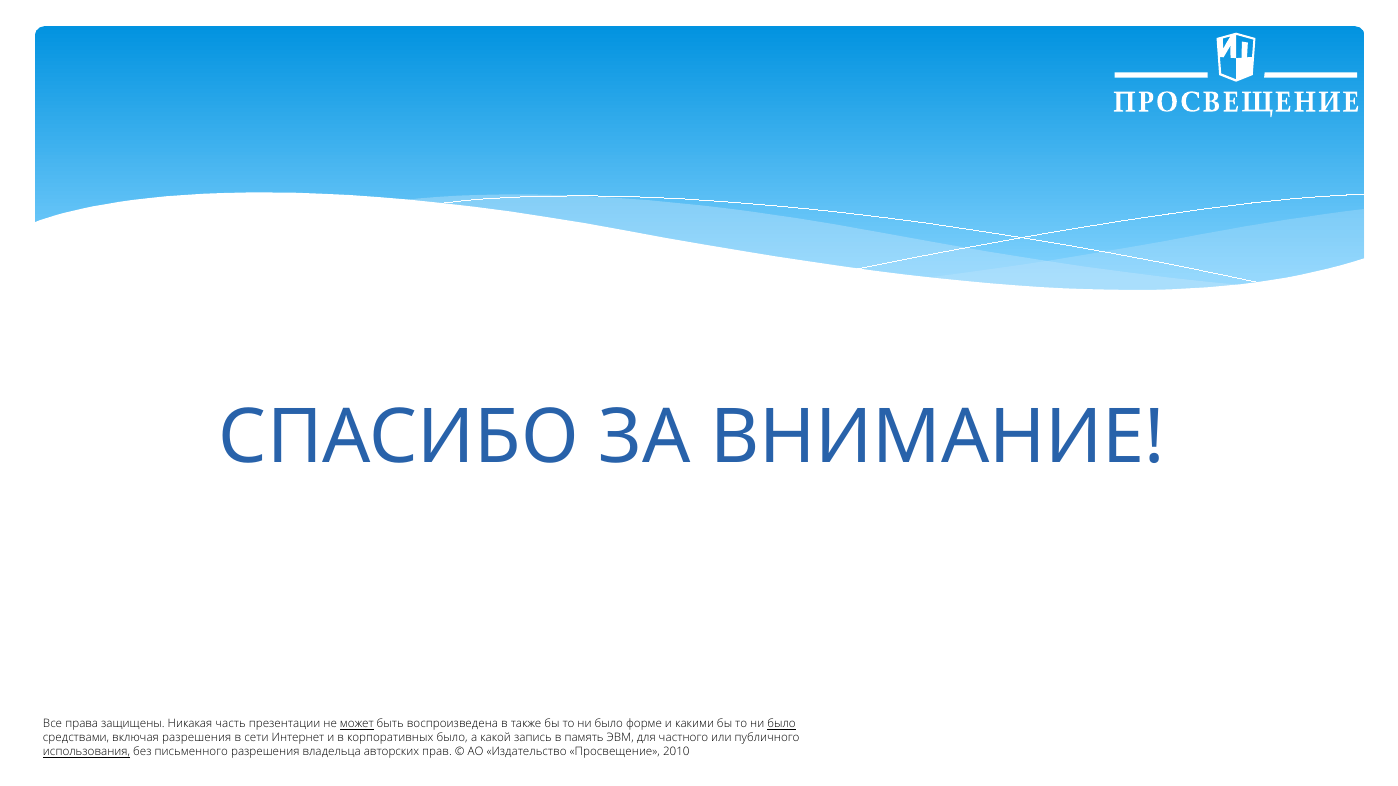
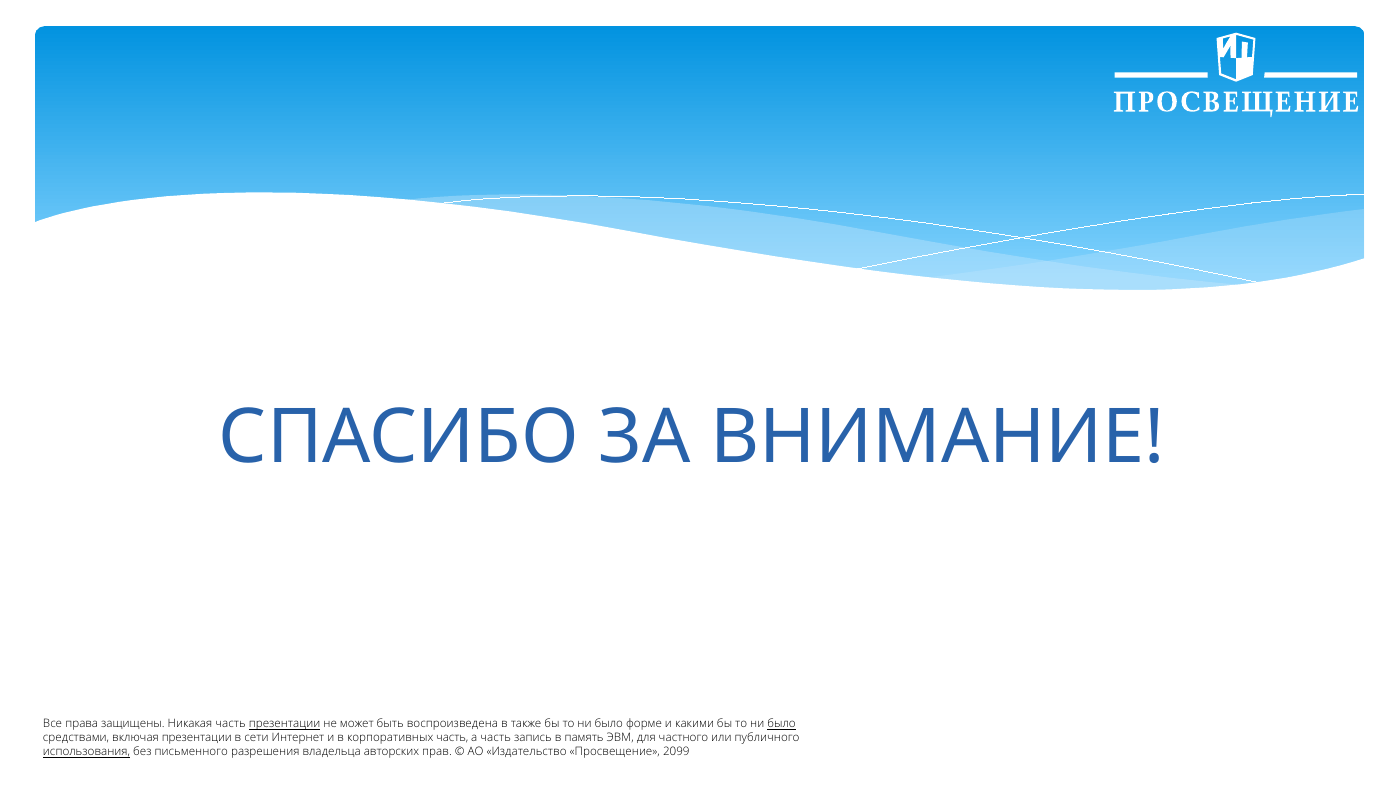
презентации at (285, 725) underline: none -> present
может underline: present -> none
включая разрешения: разрешения -> презентации
корпоративных было: было -> часть
а какой: какой -> часть
2010: 2010 -> 2099
